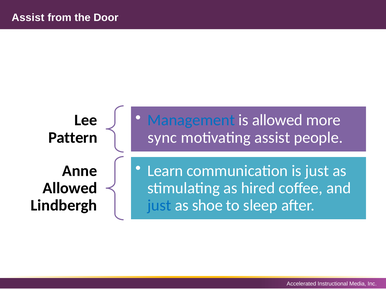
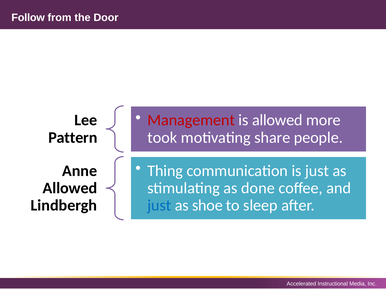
Assist at (28, 18): Assist -> Follow
Management colour: blue -> red
sync: sync -> took
motivating assist: assist -> share
Learn: Learn -> Thing
hired: hired -> done
